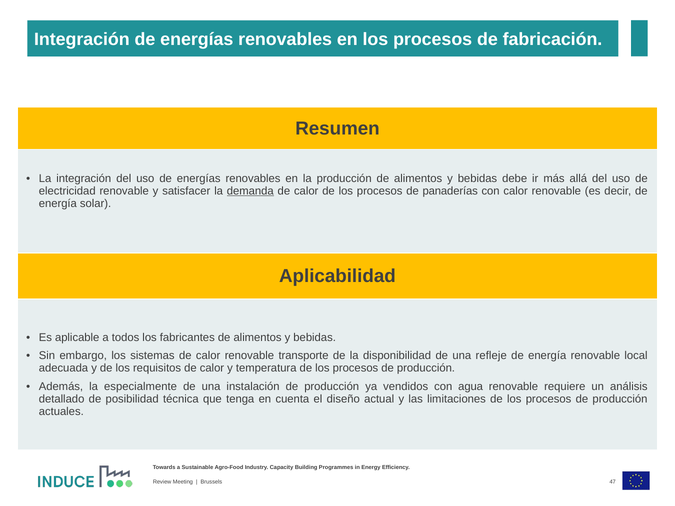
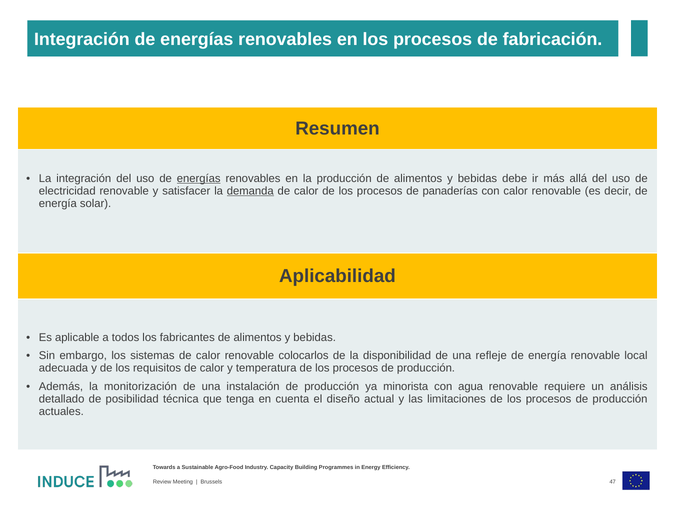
energías at (199, 179) underline: none -> present
transporte: transporte -> colocarlos
especialmente: especialmente -> monitorización
vendidos: vendidos -> minorista
